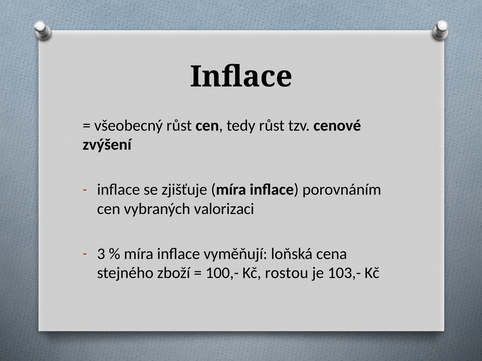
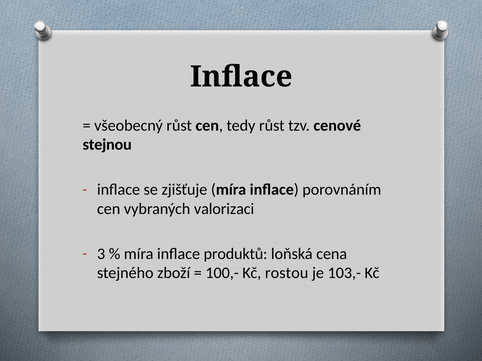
zvýšení: zvýšení -> stejnou
vyměňují: vyměňují -> produktů
